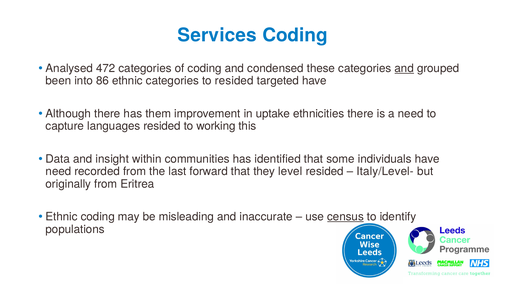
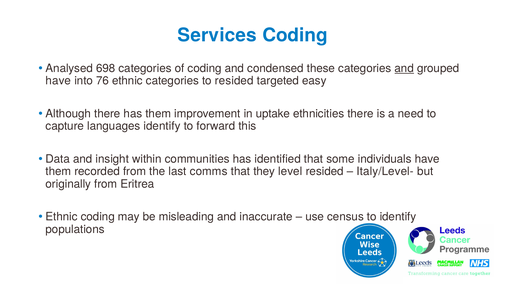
472: 472 -> 698
been at (58, 81): been -> have
86: 86 -> 76
targeted have: have -> easy
languages resided: resided -> identify
working: working -> forward
need at (58, 172): need -> them
forward: forward -> comms
census underline: present -> none
